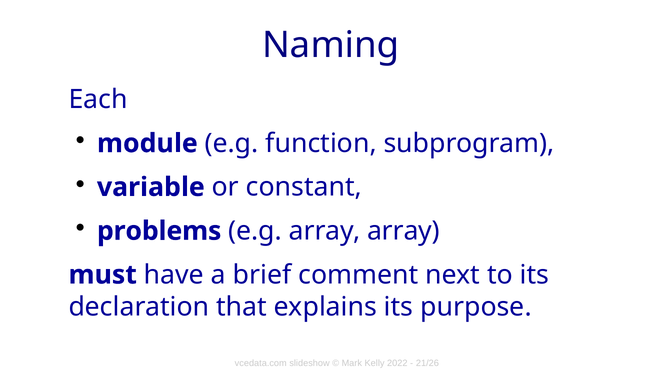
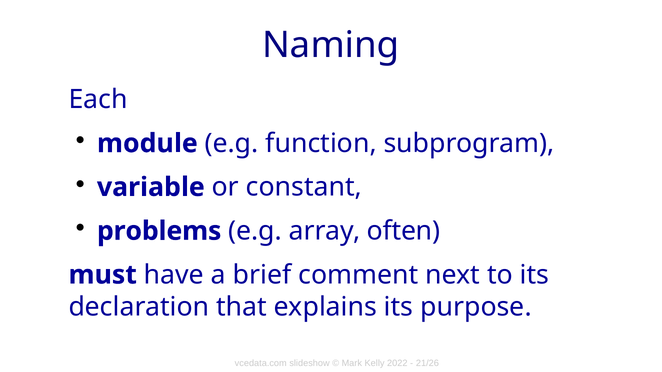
array array: array -> often
